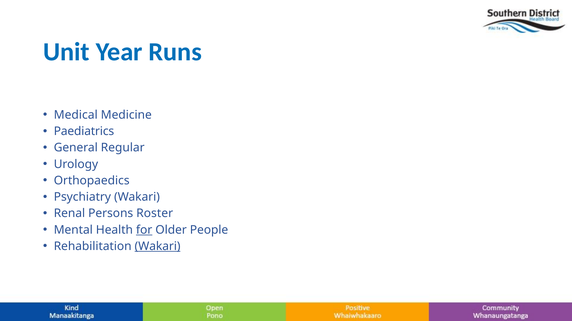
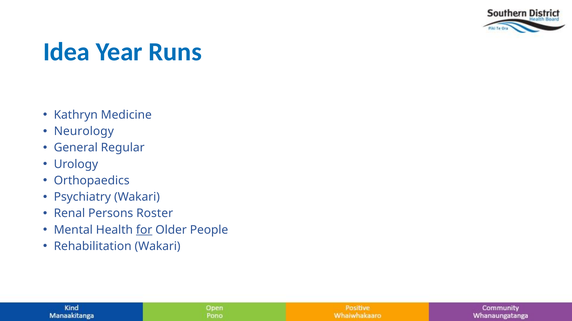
Unit: Unit -> Idea
Medical: Medical -> Kathryn
Paediatrics: Paediatrics -> Neurology
Wakari at (158, 247) underline: present -> none
